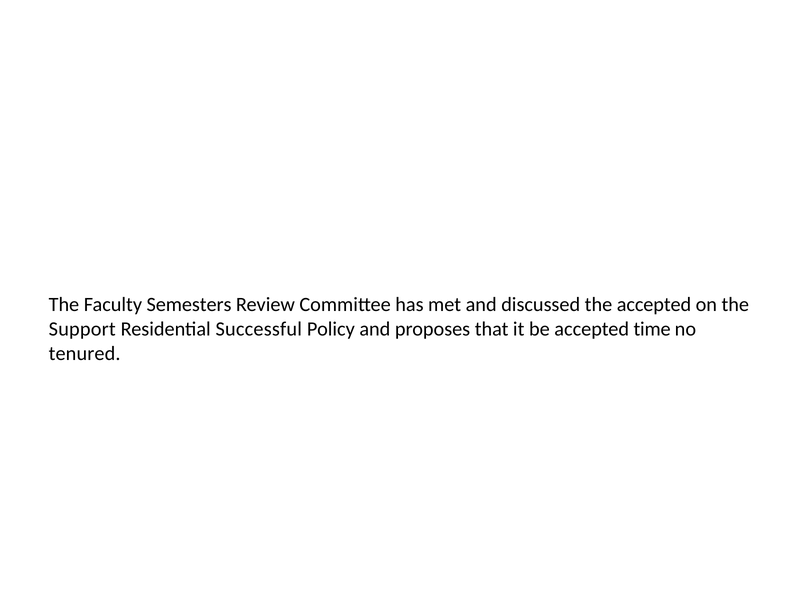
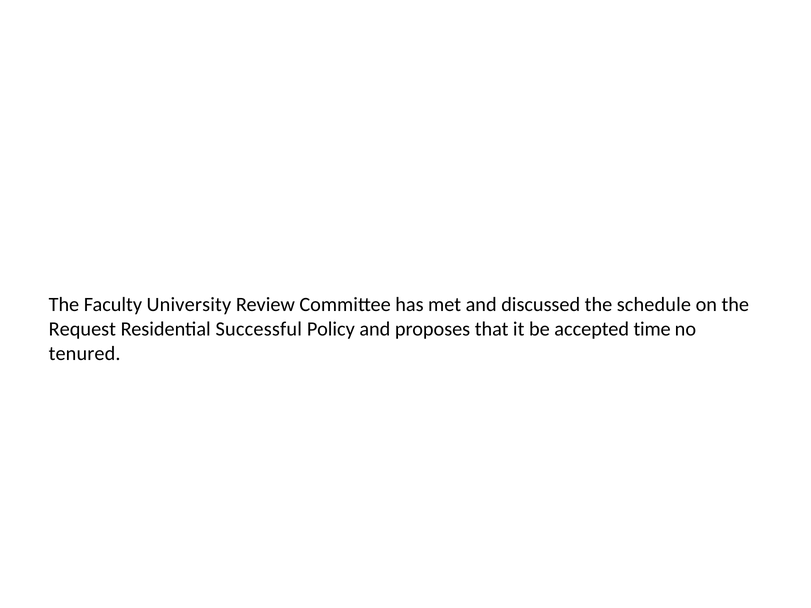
Semesters: Semesters -> University
the accepted: accepted -> schedule
Support: Support -> Request
